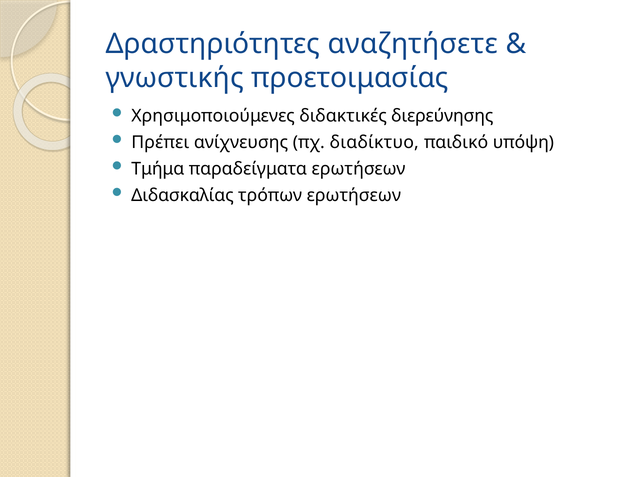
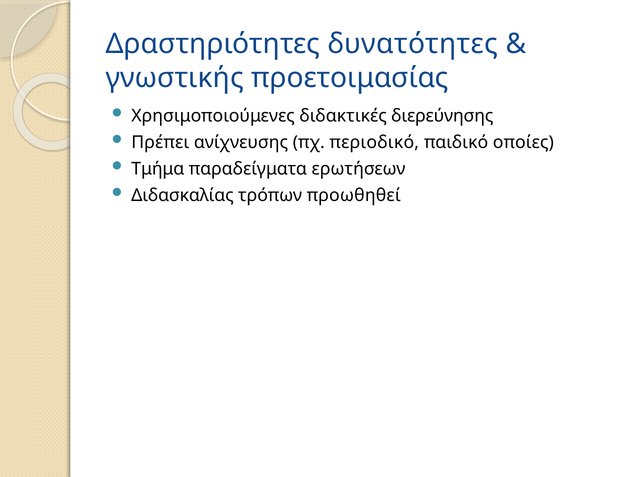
αναζητήσετε: αναζητήσετε -> δυνατότητες
διαδίκτυο: διαδίκτυο -> περιοδικό
υπόψη: υπόψη -> οποίες
τρόπων ερωτήσεων: ερωτήσεων -> προωθηθεί
